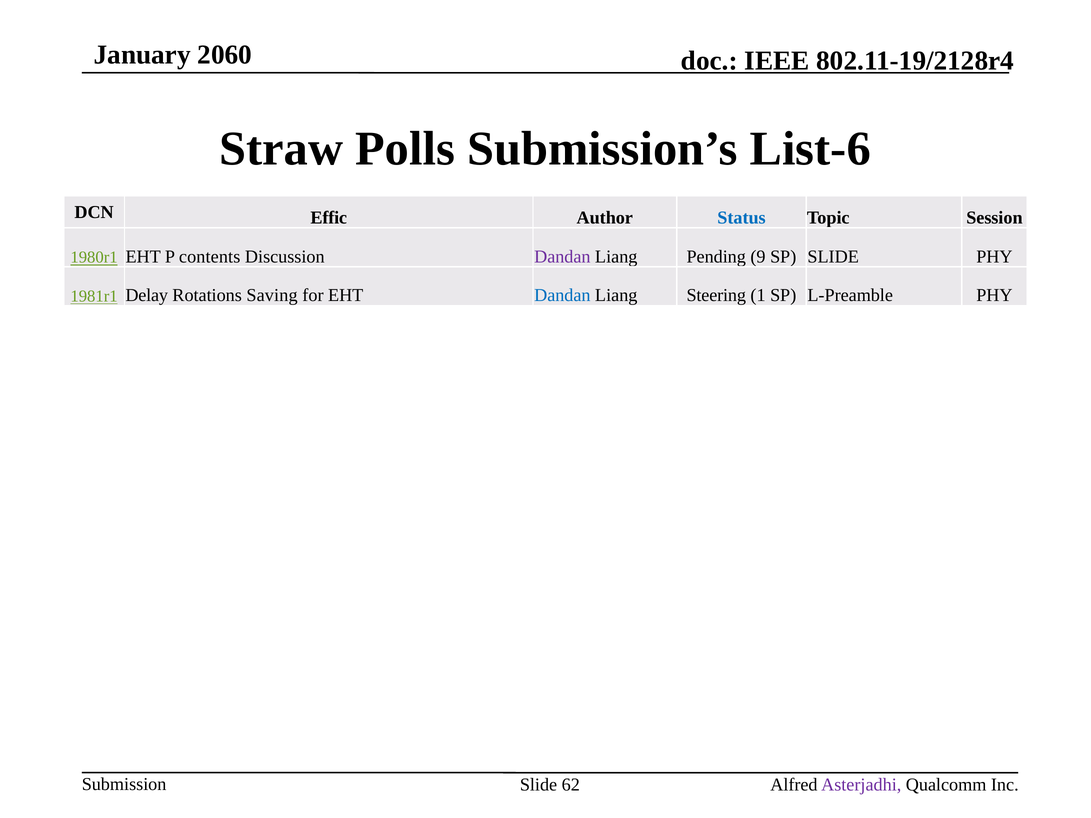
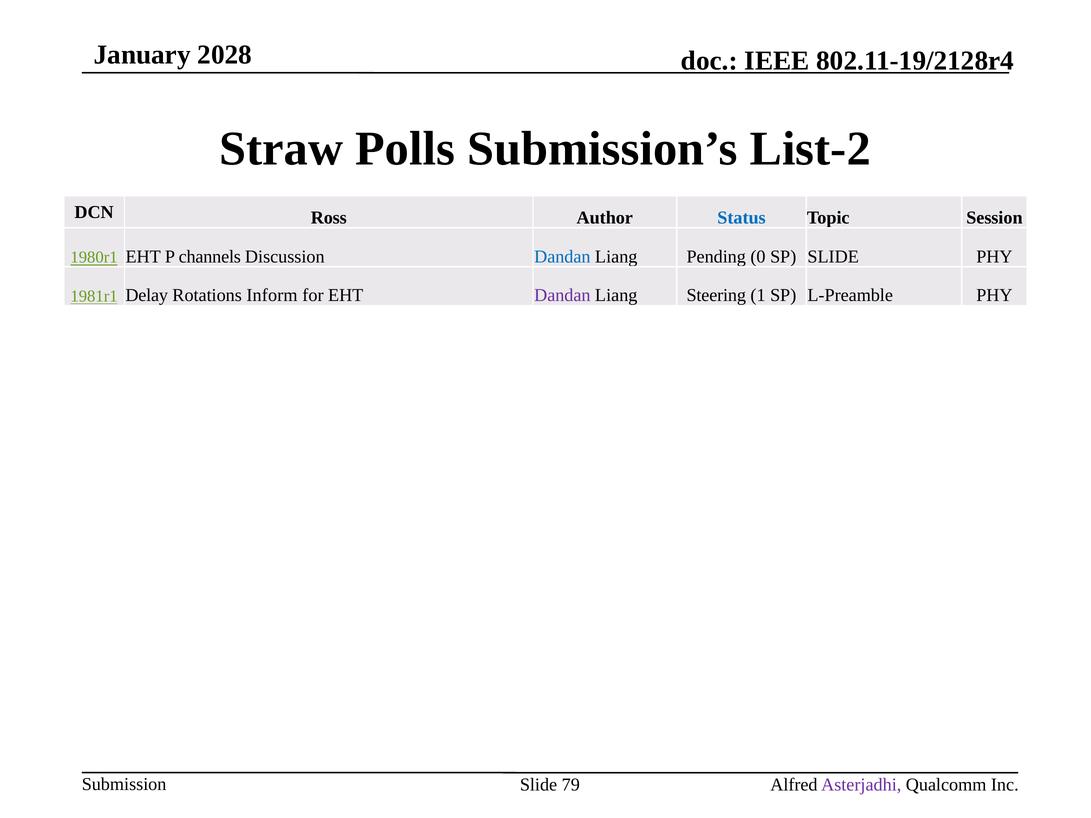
2060: 2060 -> 2028
List-6: List-6 -> List-2
Effic: Effic -> Ross
contents: contents -> channels
Dandan at (562, 257) colour: purple -> blue
9: 9 -> 0
Saving: Saving -> Inform
Dandan at (562, 296) colour: blue -> purple
62: 62 -> 79
